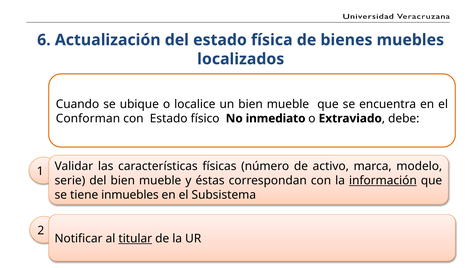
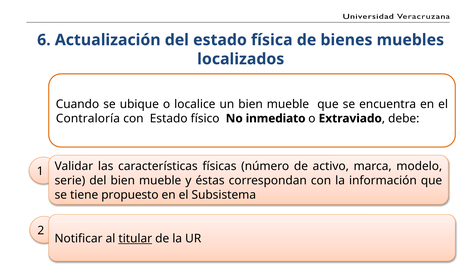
Conforman: Conforman -> Contraloría
información underline: present -> none
inmuebles: inmuebles -> propuesto
